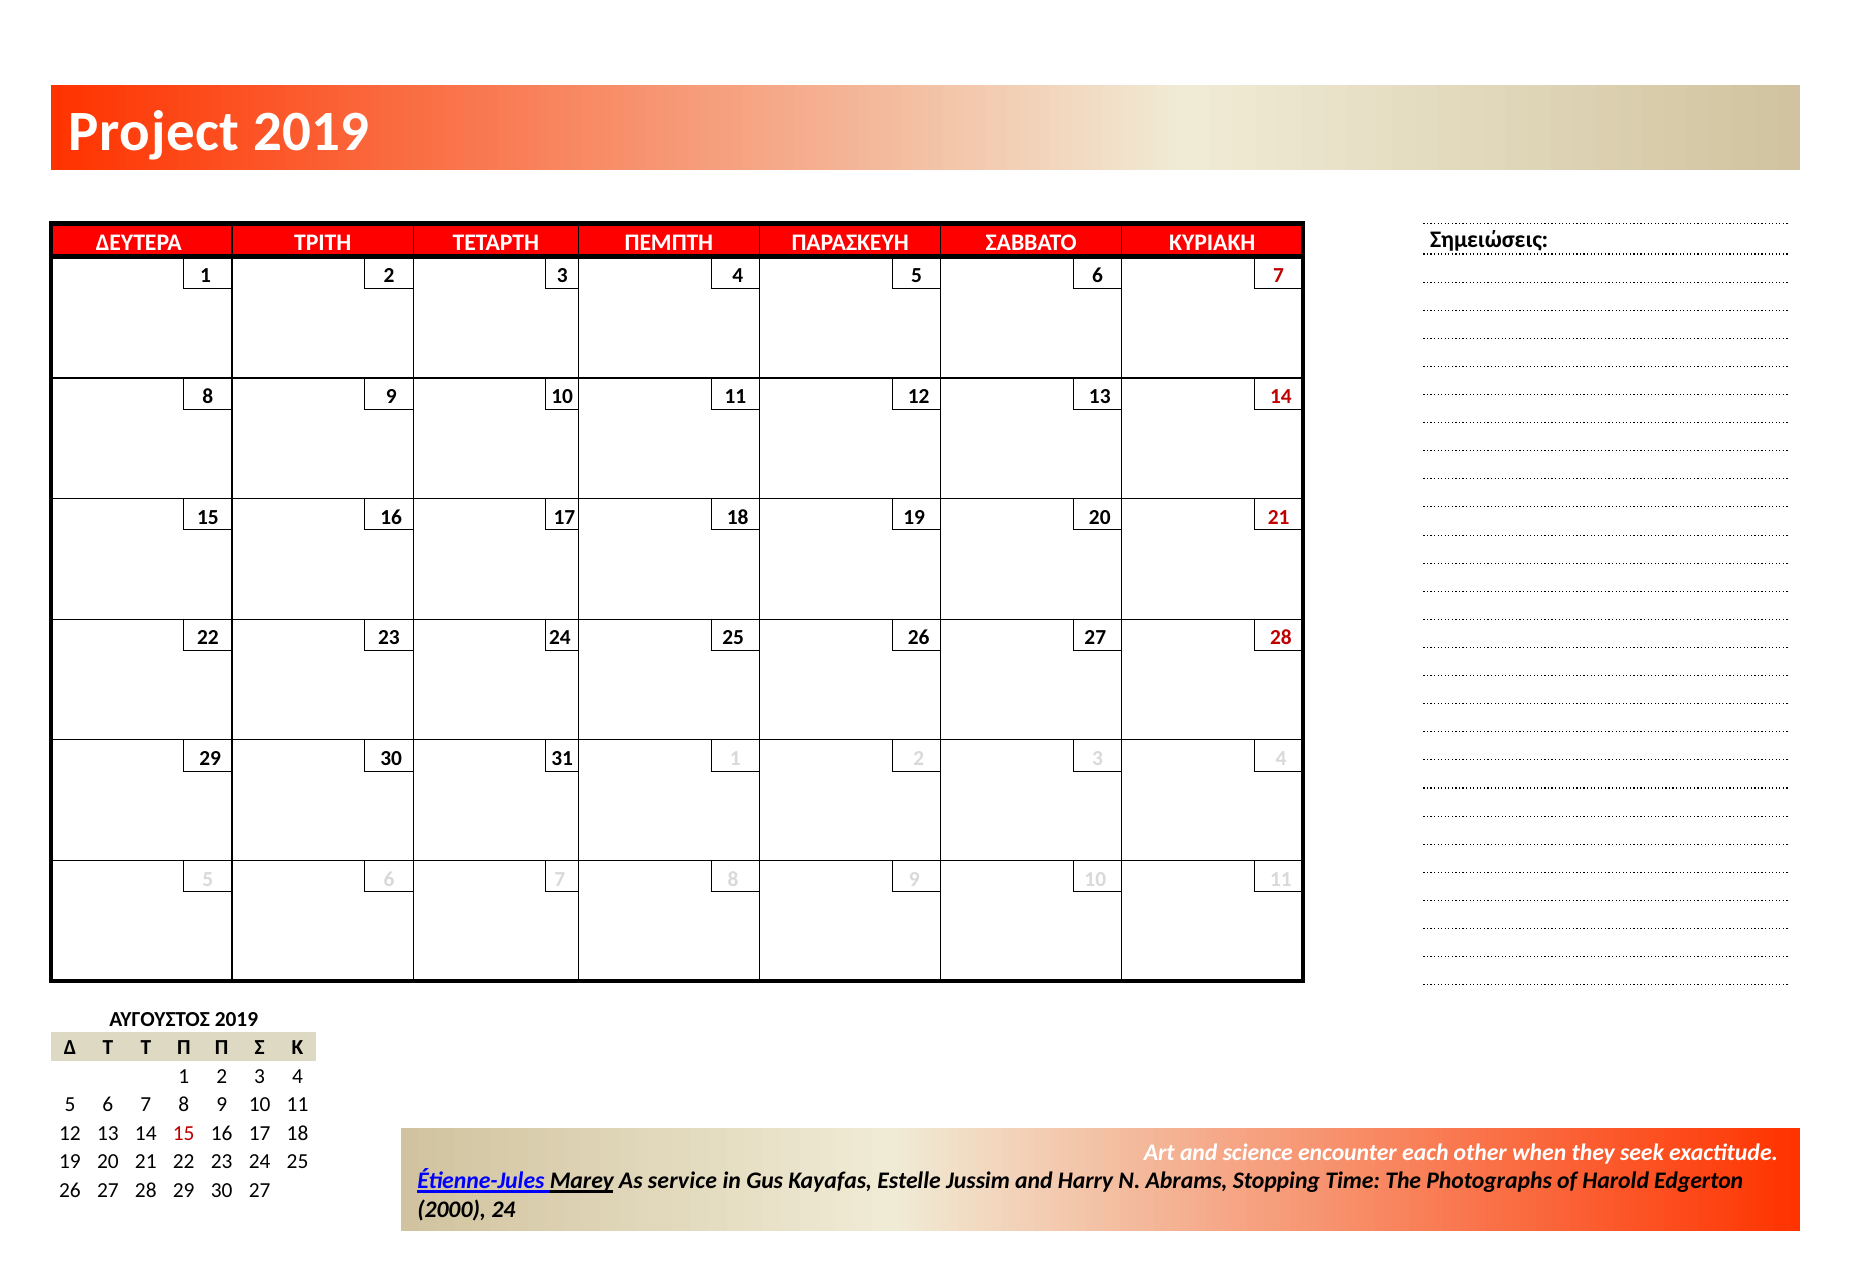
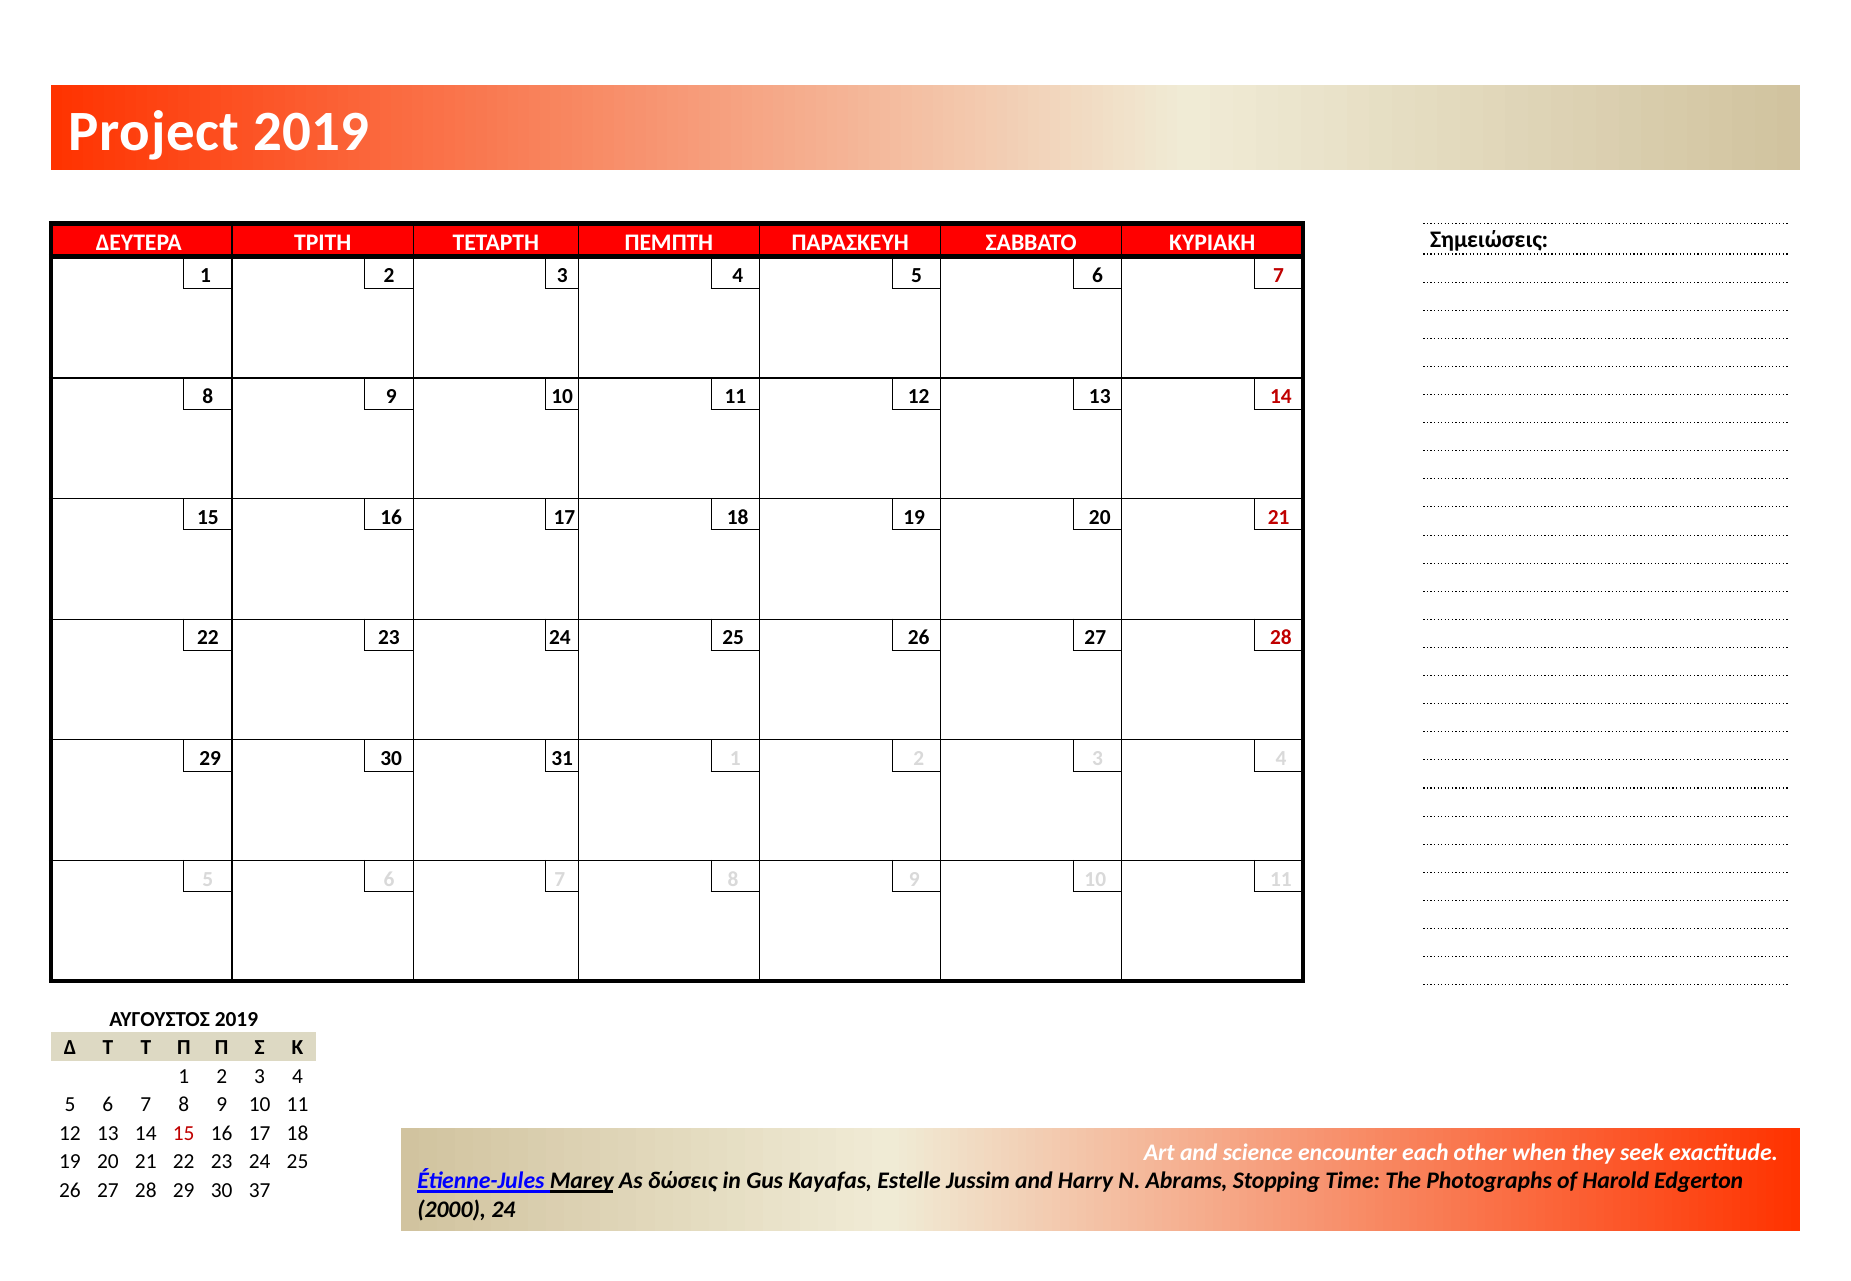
service: service -> δώσεις
30 27: 27 -> 37
